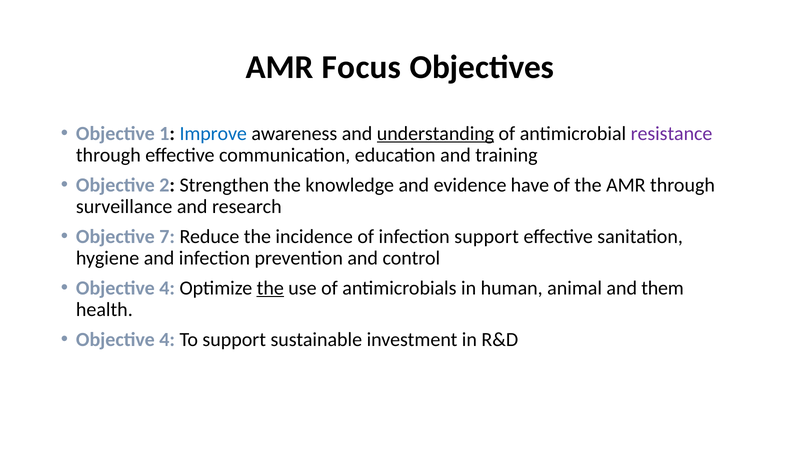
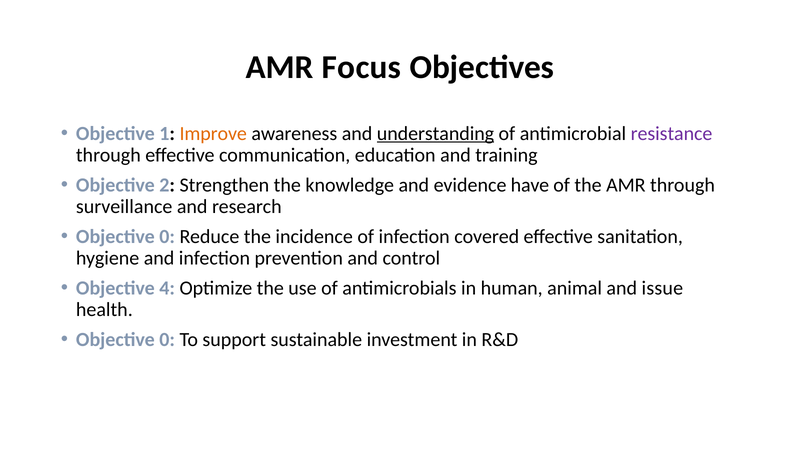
Improve colour: blue -> orange
7 at (167, 237): 7 -> 0
infection support: support -> covered
the at (270, 288) underline: present -> none
them: them -> issue
4 at (167, 340): 4 -> 0
